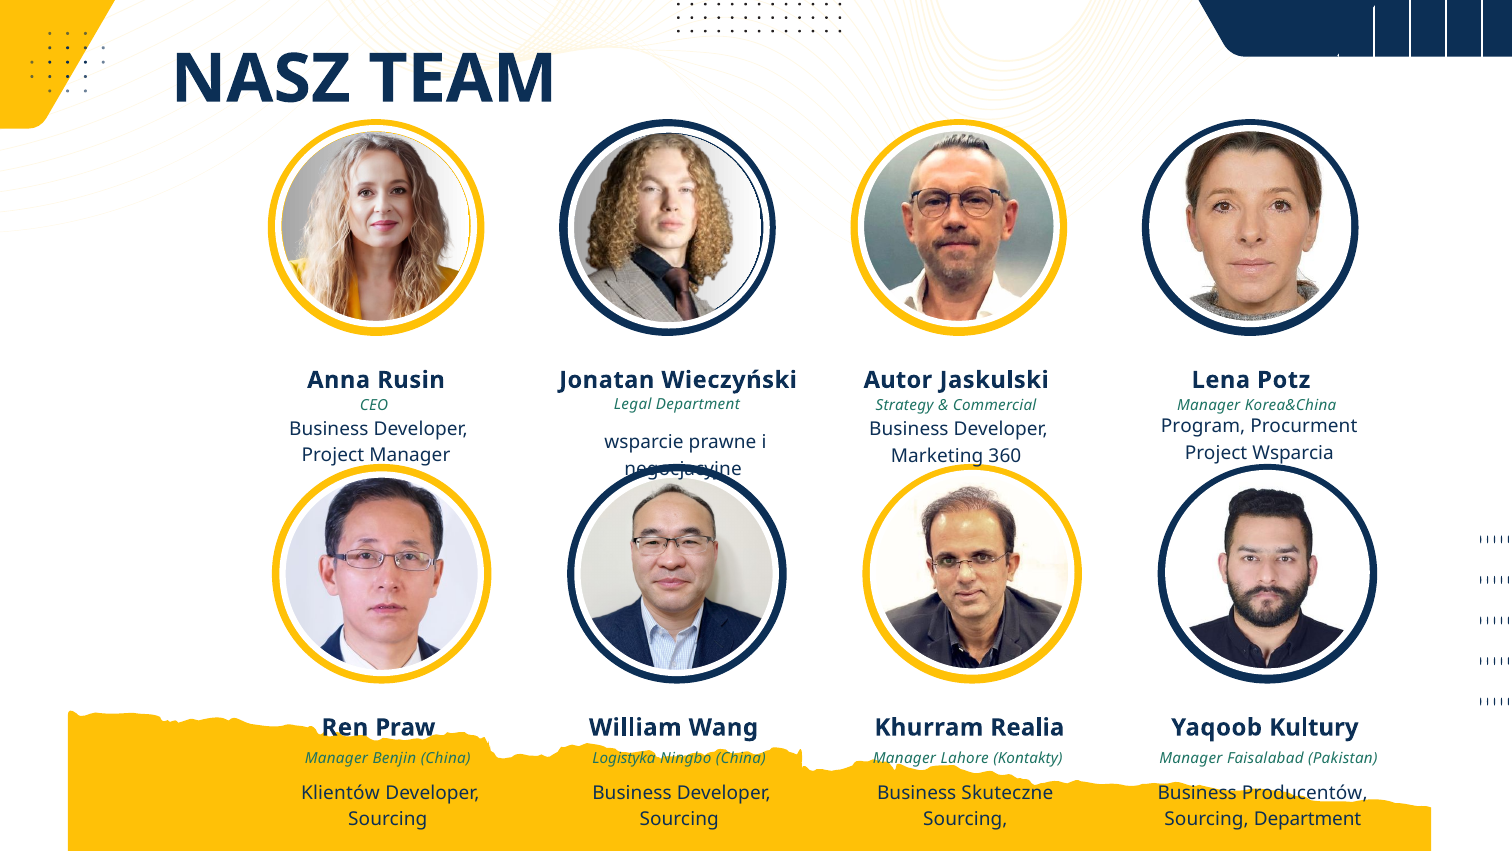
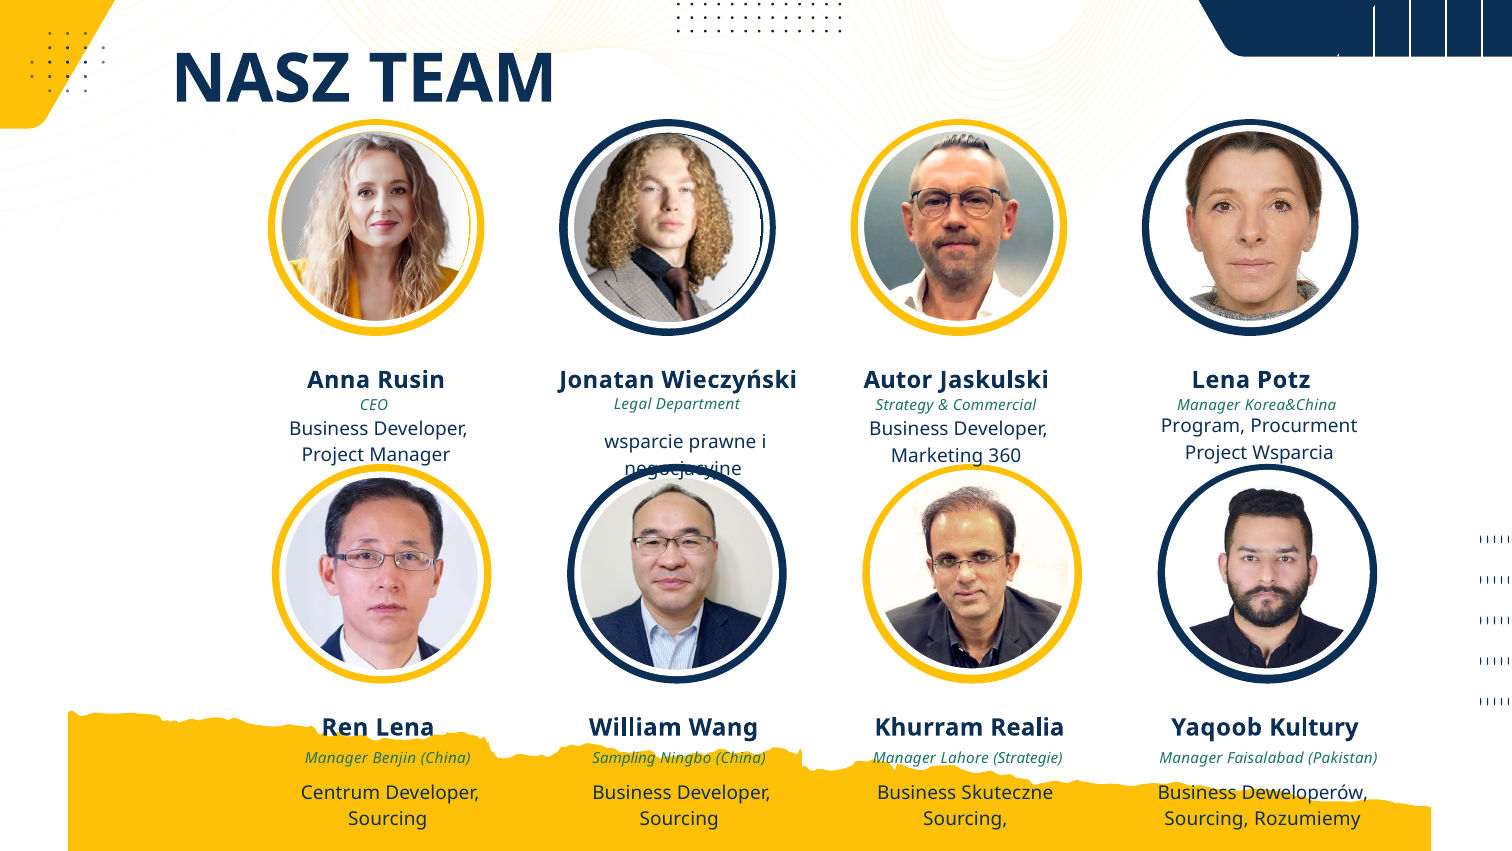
Ren Praw: Praw -> Lena
Logistyka: Logistyka -> Sampling
Kontakty: Kontakty -> Strategie
Klientów: Klientów -> Centrum
Producentów: Producentów -> Deweloperów
Sourcing Department: Department -> Rozumiemy
